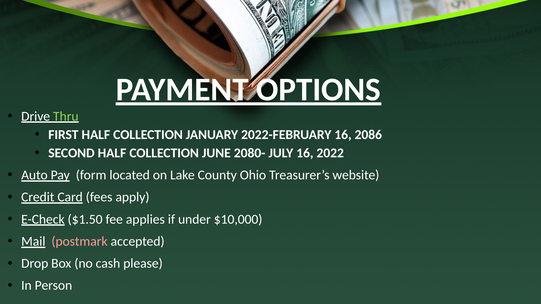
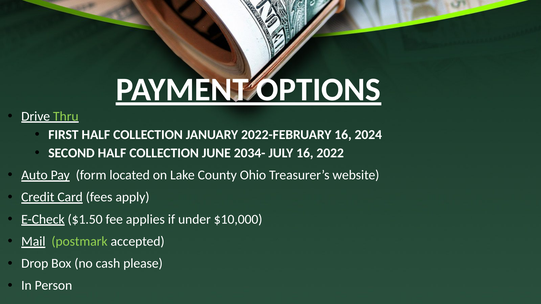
2086: 2086 -> 2024
2080-: 2080- -> 2034-
postmark colour: pink -> light green
